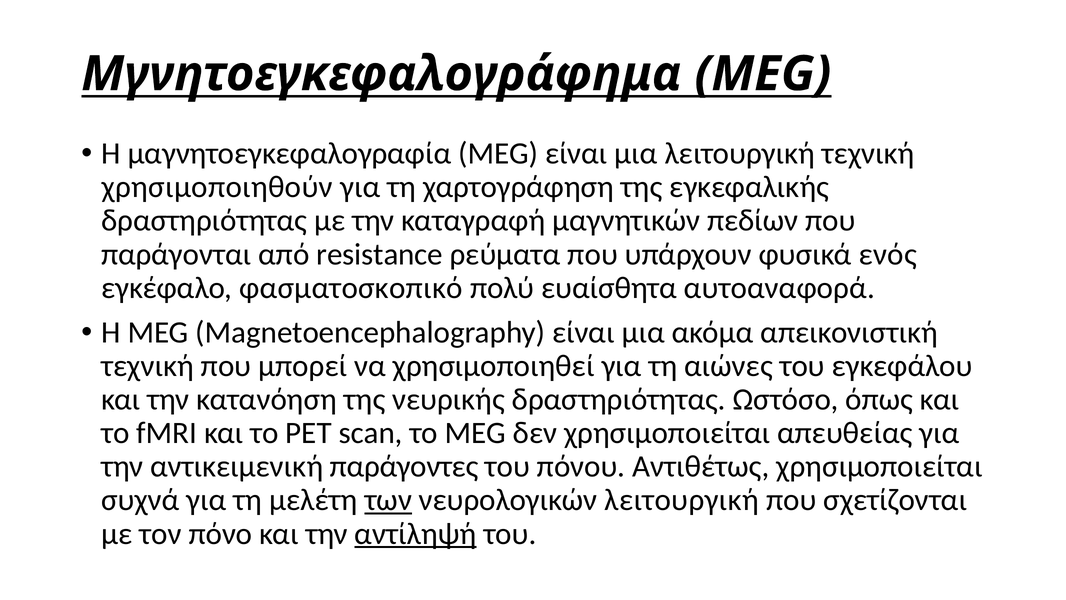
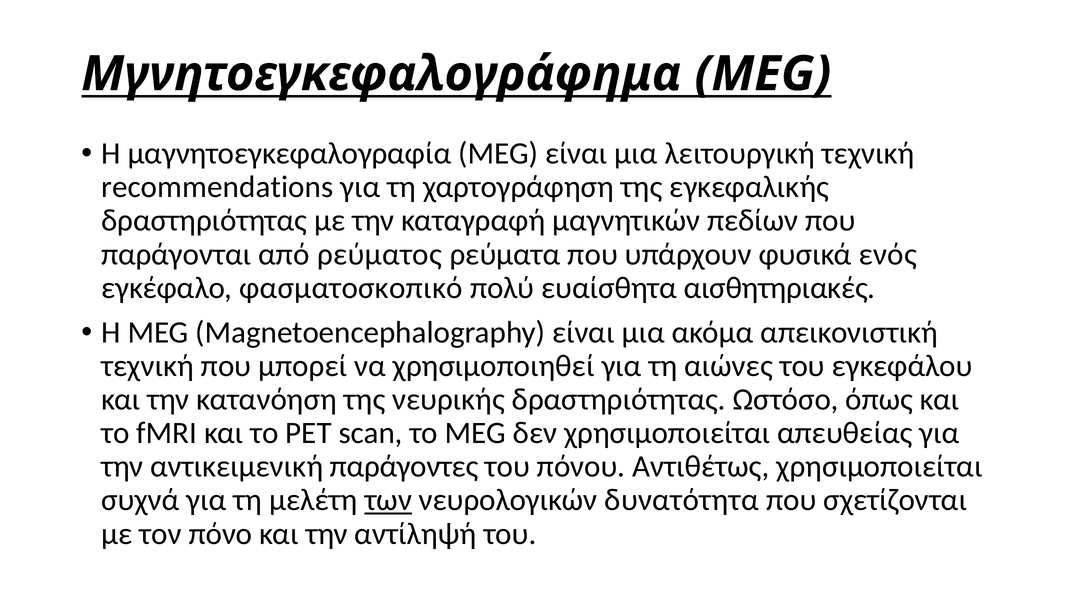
χρησιμοποιηθούν: χρησιμοποιηθούν -> recommendations
resistance: resistance -> ρεύματος
αυτοαναφορά: αυτοαναφορά -> αισθητηριακές
νευρολογικών λειτουργική: λειτουργική -> δυνατότητα
αντίληψή underline: present -> none
